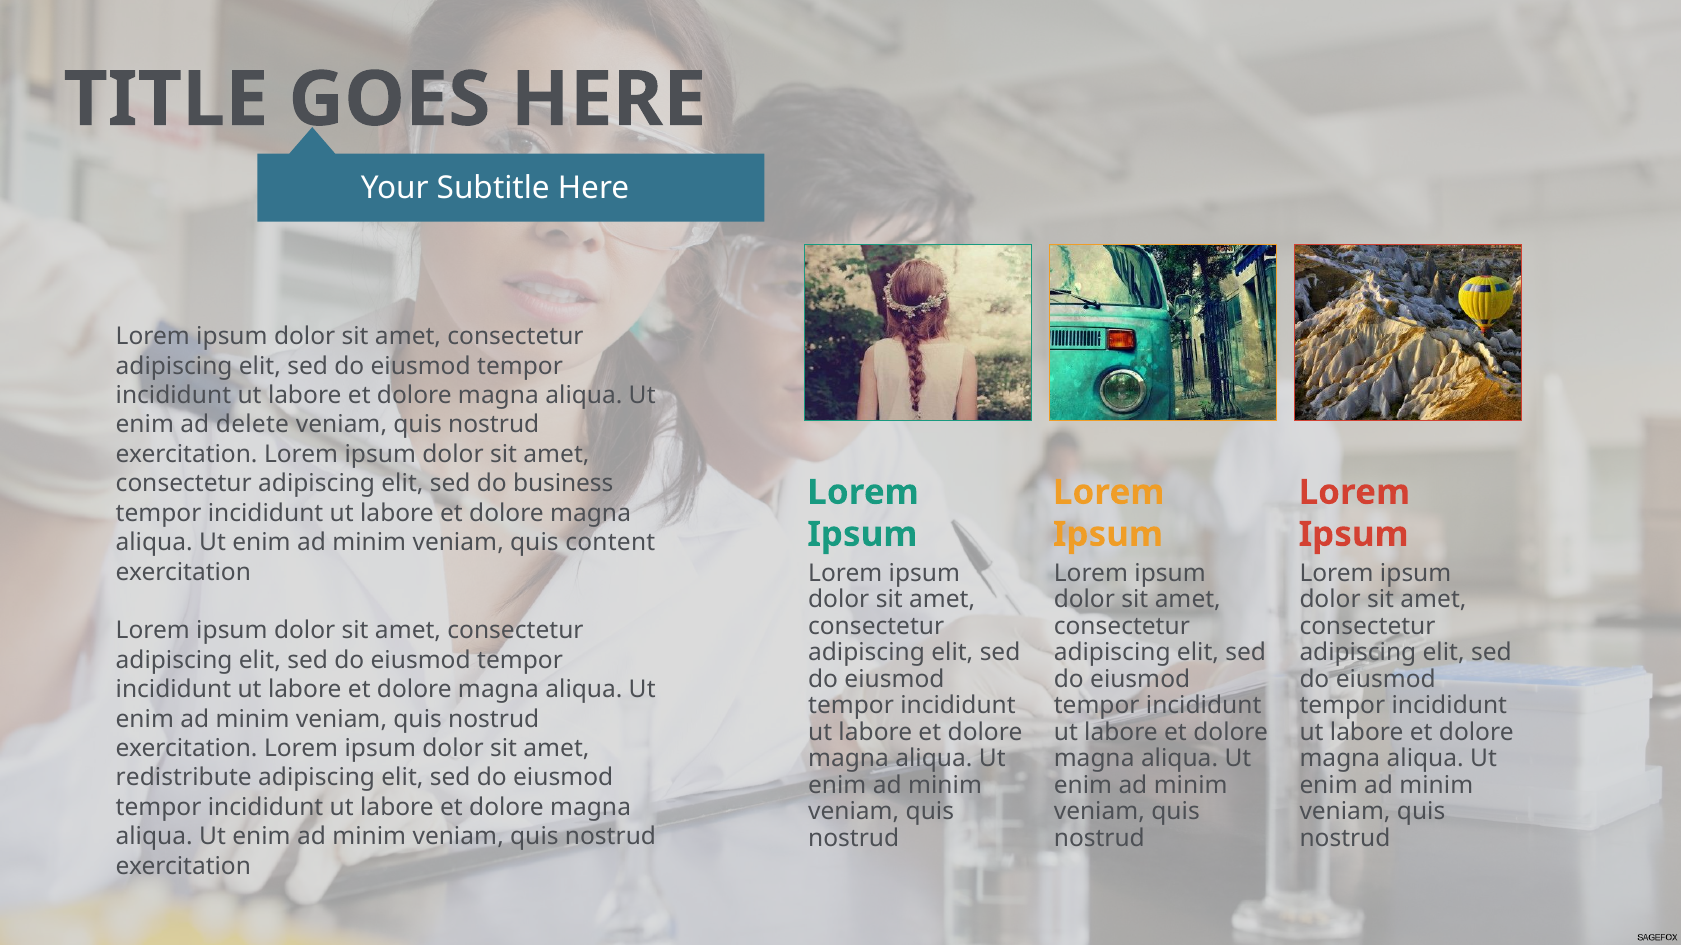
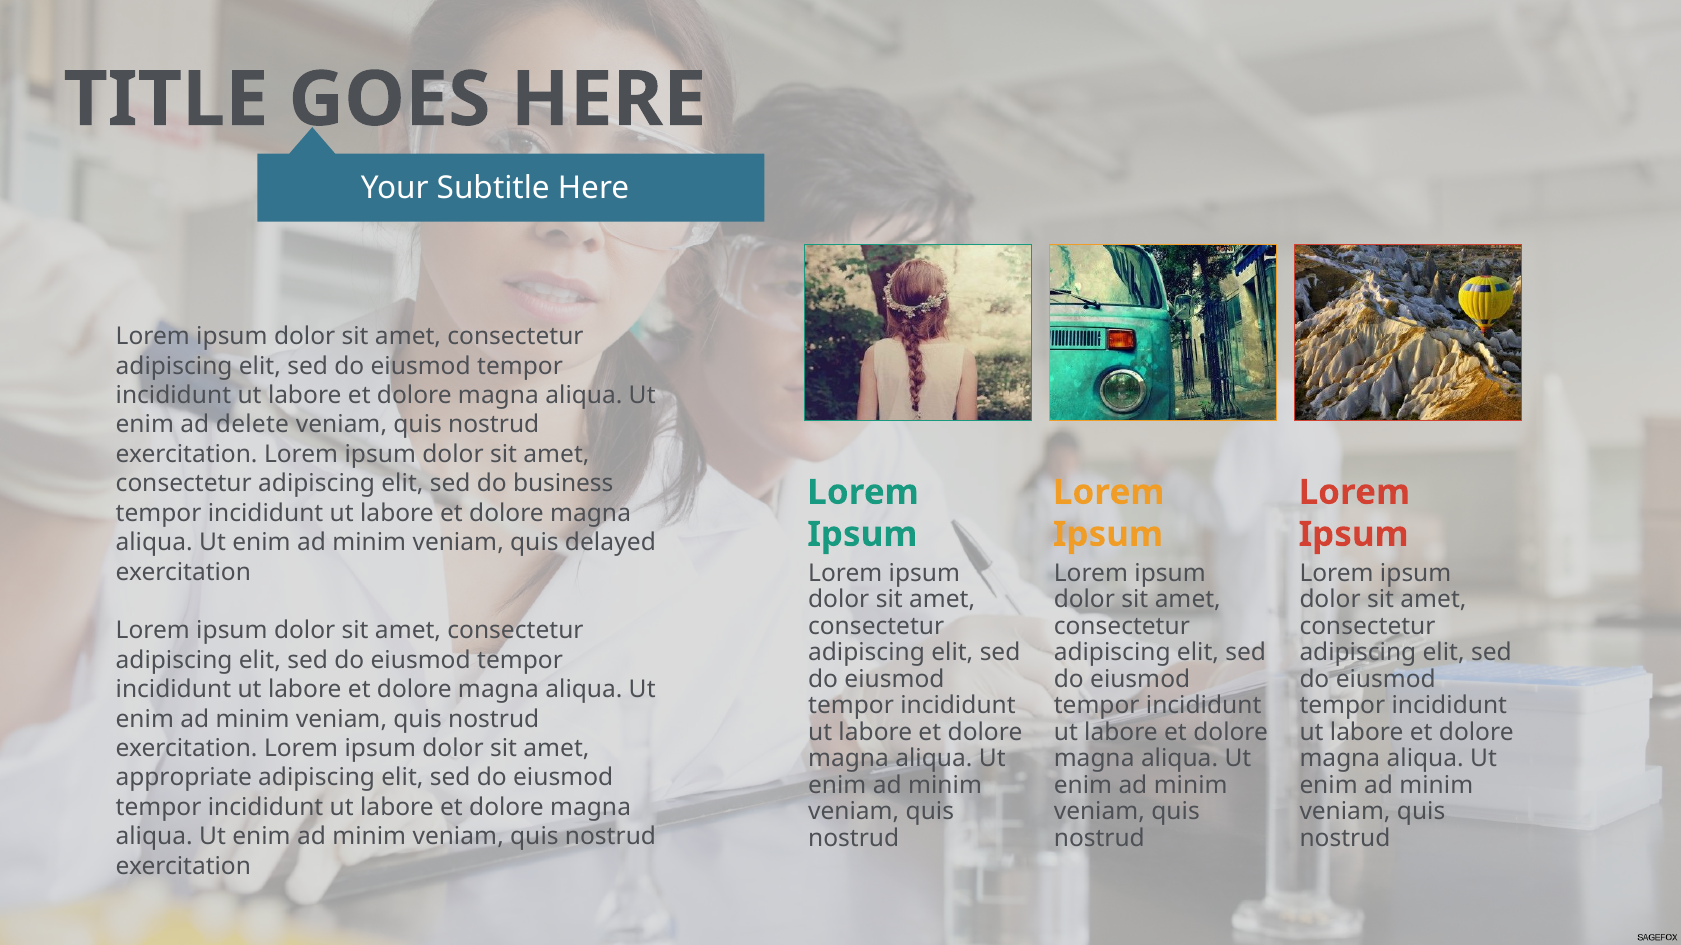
content: content -> delayed
redistribute: redistribute -> appropriate
